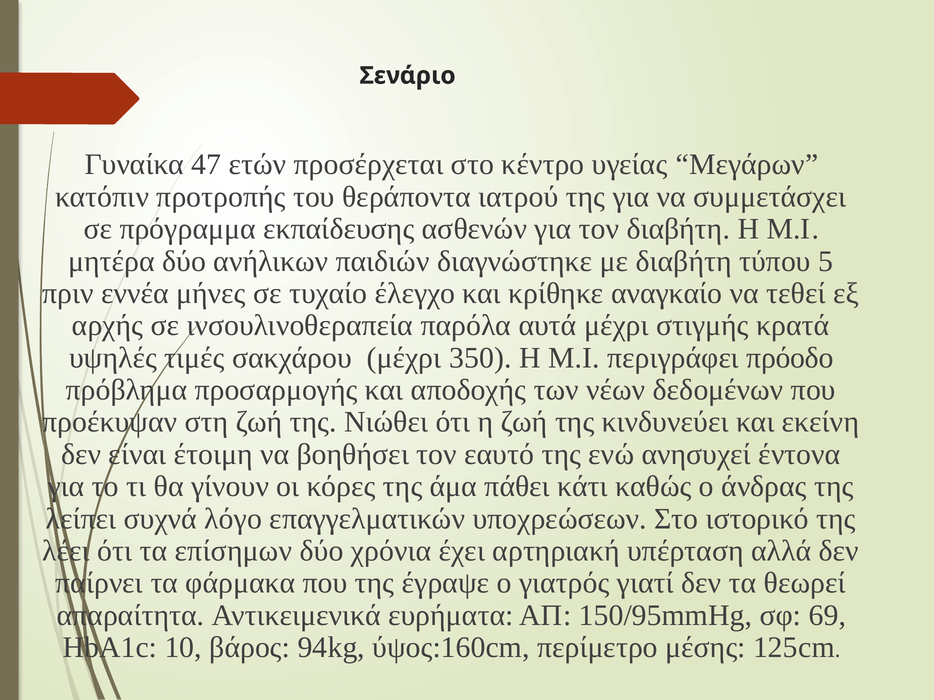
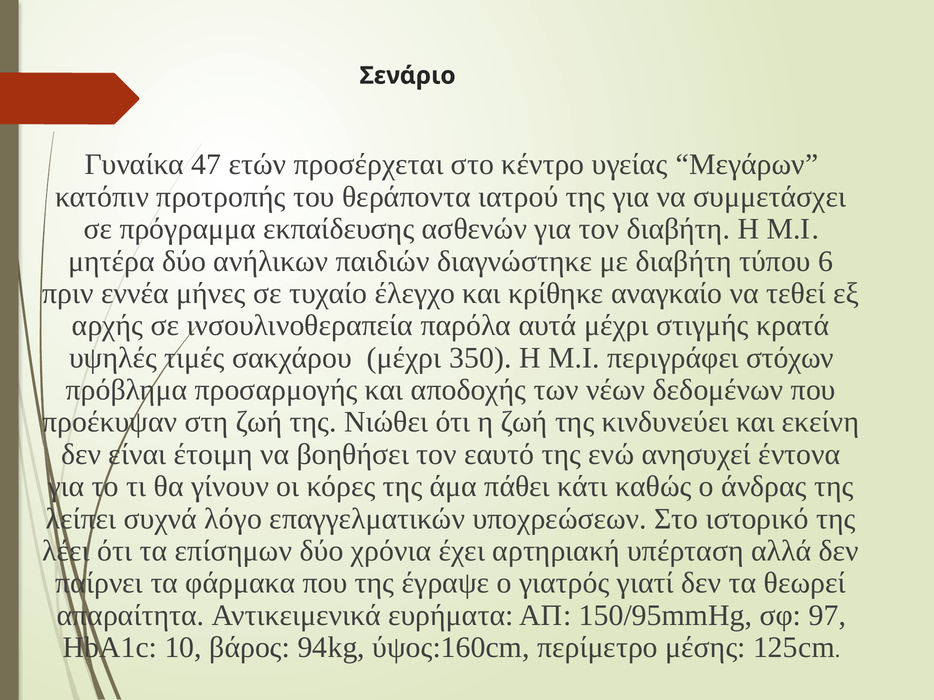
5: 5 -> 6
πρόοδο: πρόοδο -> στόχων
69: 69 -> 97
